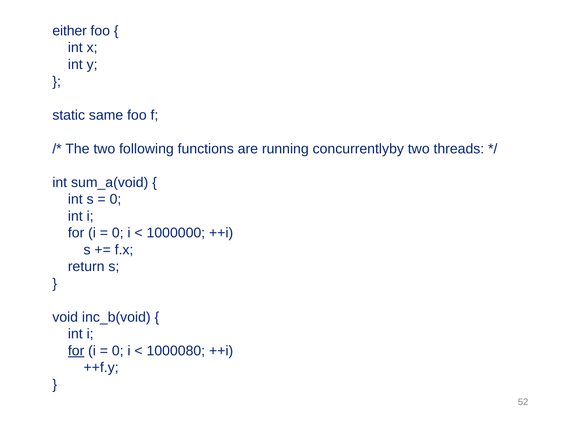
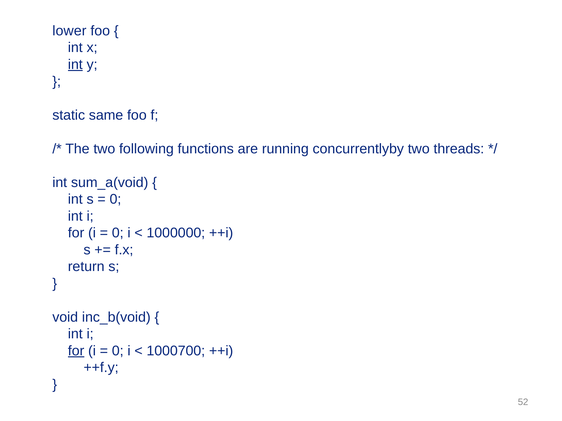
either: either -> lower
int at (75, 65) underline: none -> present
1000080: 1000080 -> 1000700
